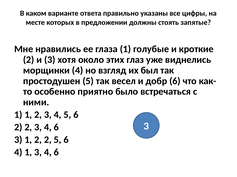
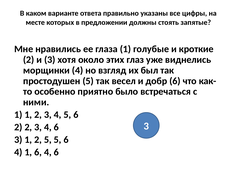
1 2 2: 2 -> 5
1 3: 3 -> 6
